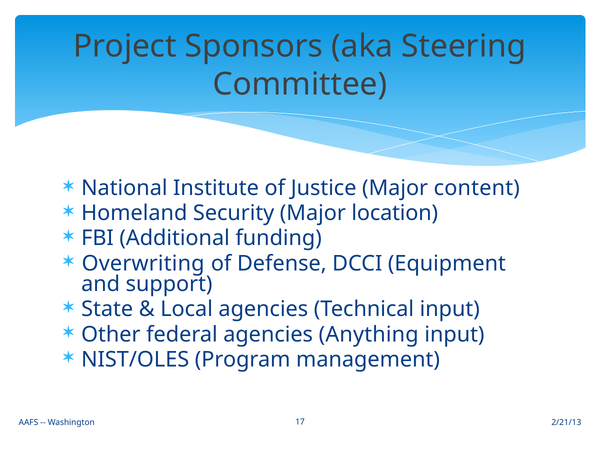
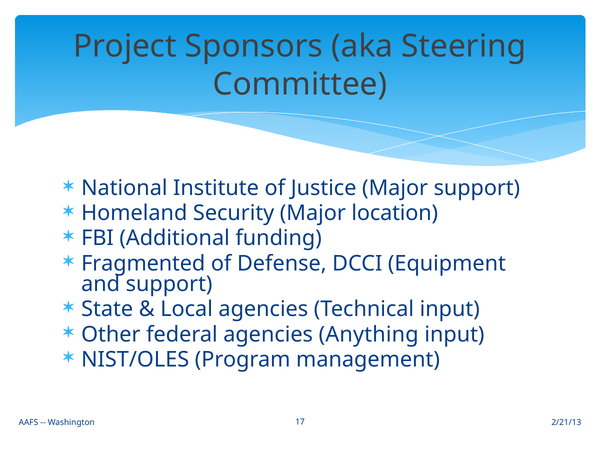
Major content: content -> support
Overwriting: Overwriting -> Fragmented
